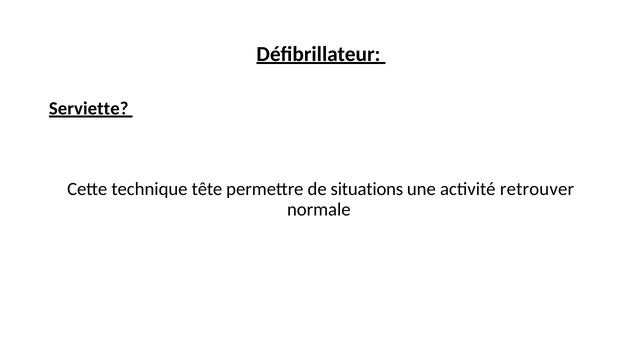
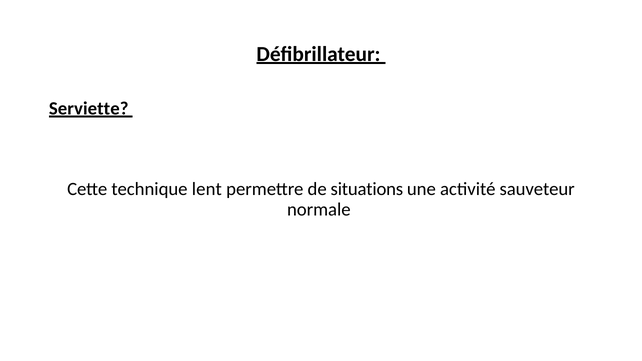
tête: tête -> lent
retrouver: retrouver -> sauveteur
